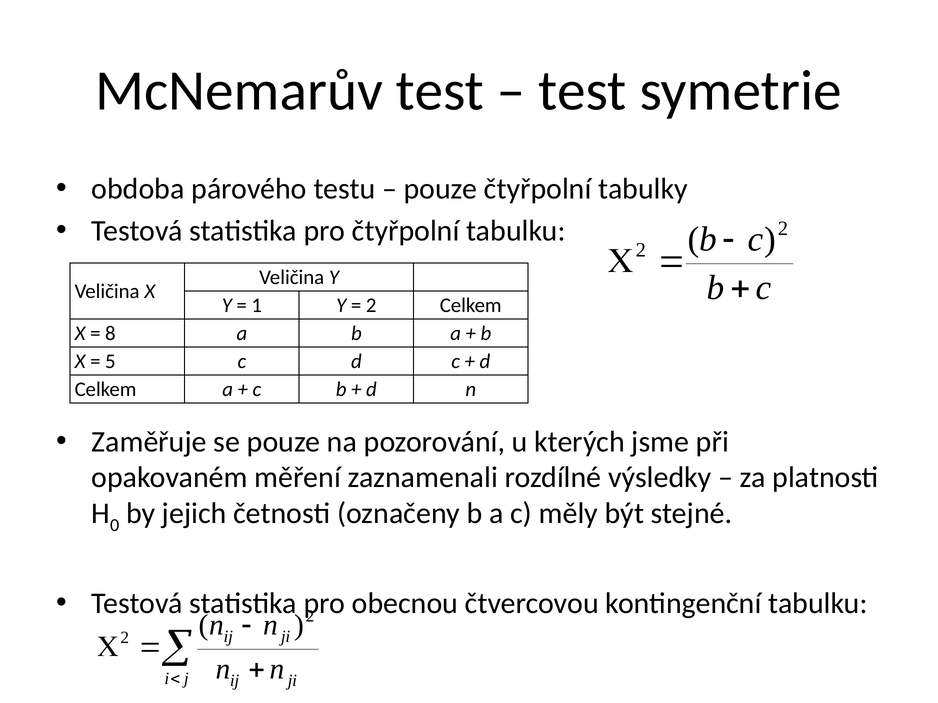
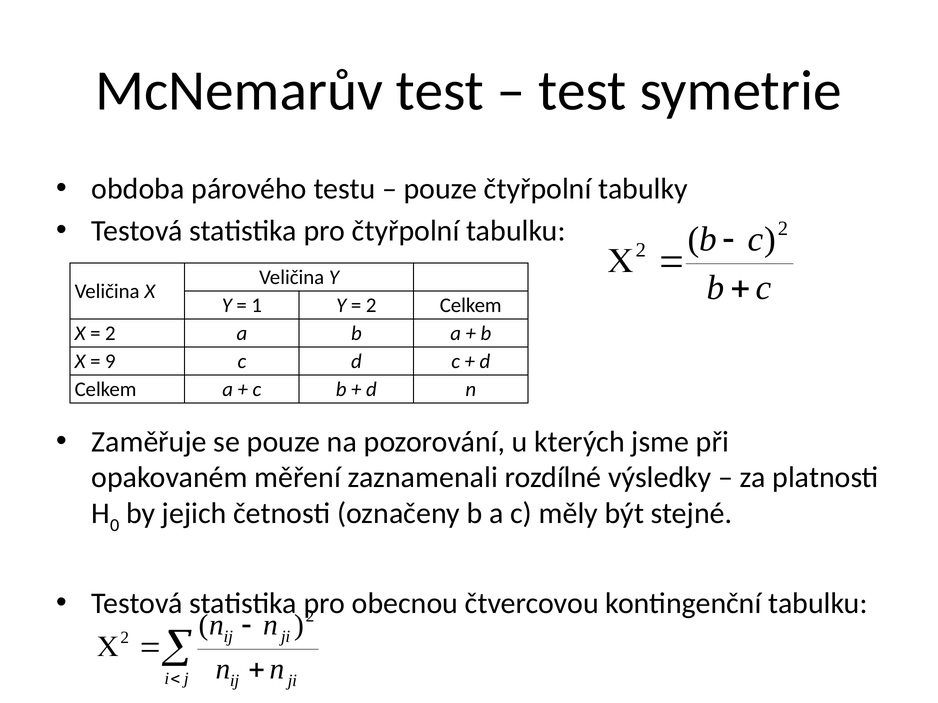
8 at (110, 334): 8 -> 2
5: 5 -> 9
